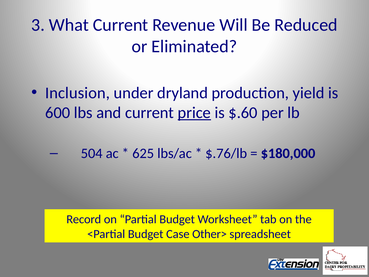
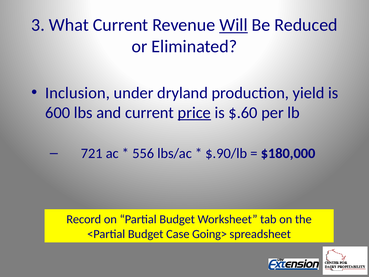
Will underline: none -> present
504: 504 -> 721
625: 625 -> 556
$.76/lb: $.76/lb -> $.90/lb
Other>: Other> -> Going>
